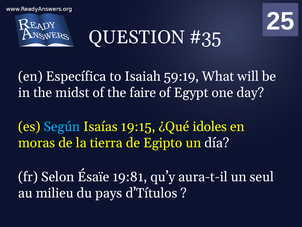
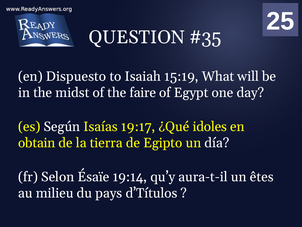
Específica: Específica -> Dispuesto
59:19: 59:19 -> 15:19
Según colour: light blue -> white
19:15: 19:15 -> 19:17
moras: moras -> obtain
19:81: 19:81 -> 19:14
seul: seul -> êtes
